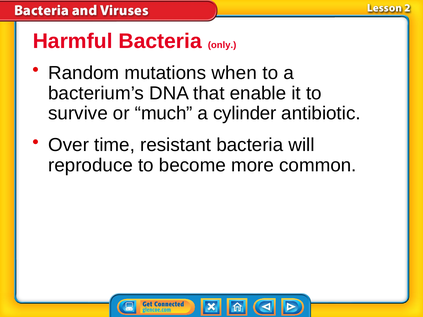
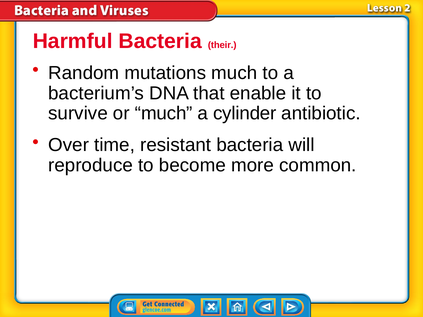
only: only -> their
mutations when: when -> much
